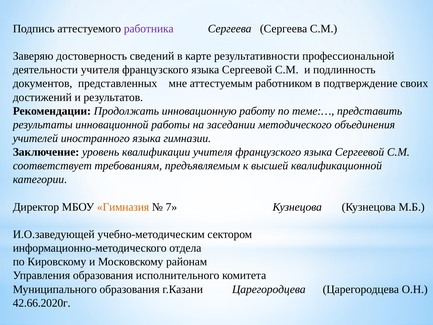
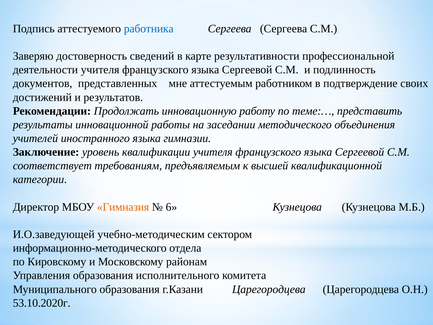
работника colour: purple -> blue
7: 7 -> 6
42.66.2020г: 42.66.2020г -> 53.10.2020г
